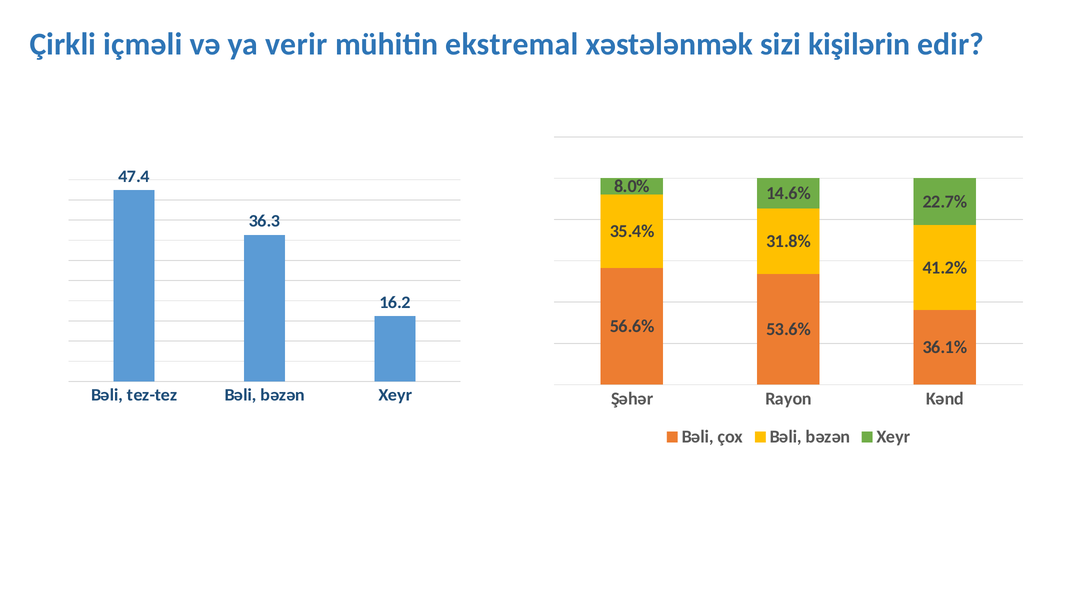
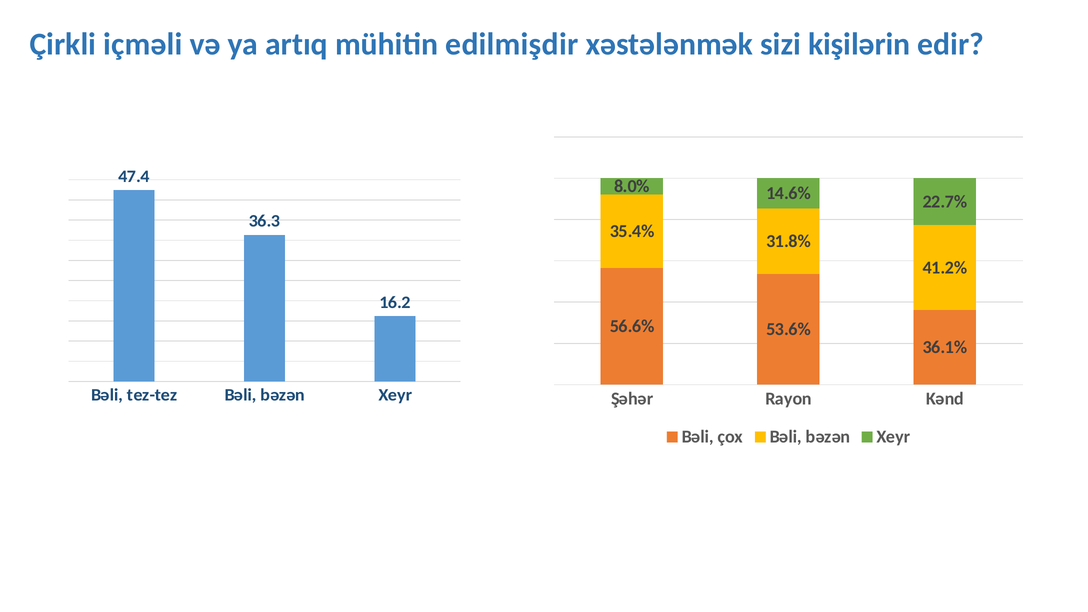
verir: verir -> artıq
ekstremal: ekstremal -> edilmişdir
